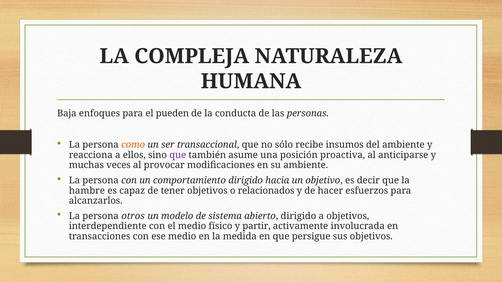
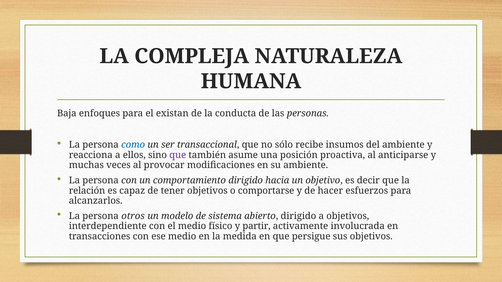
pueden: pueden -> existan
como colour: orange -> blue
hambre: hambre -> relación
relacionados: relacionados -> comportarse
